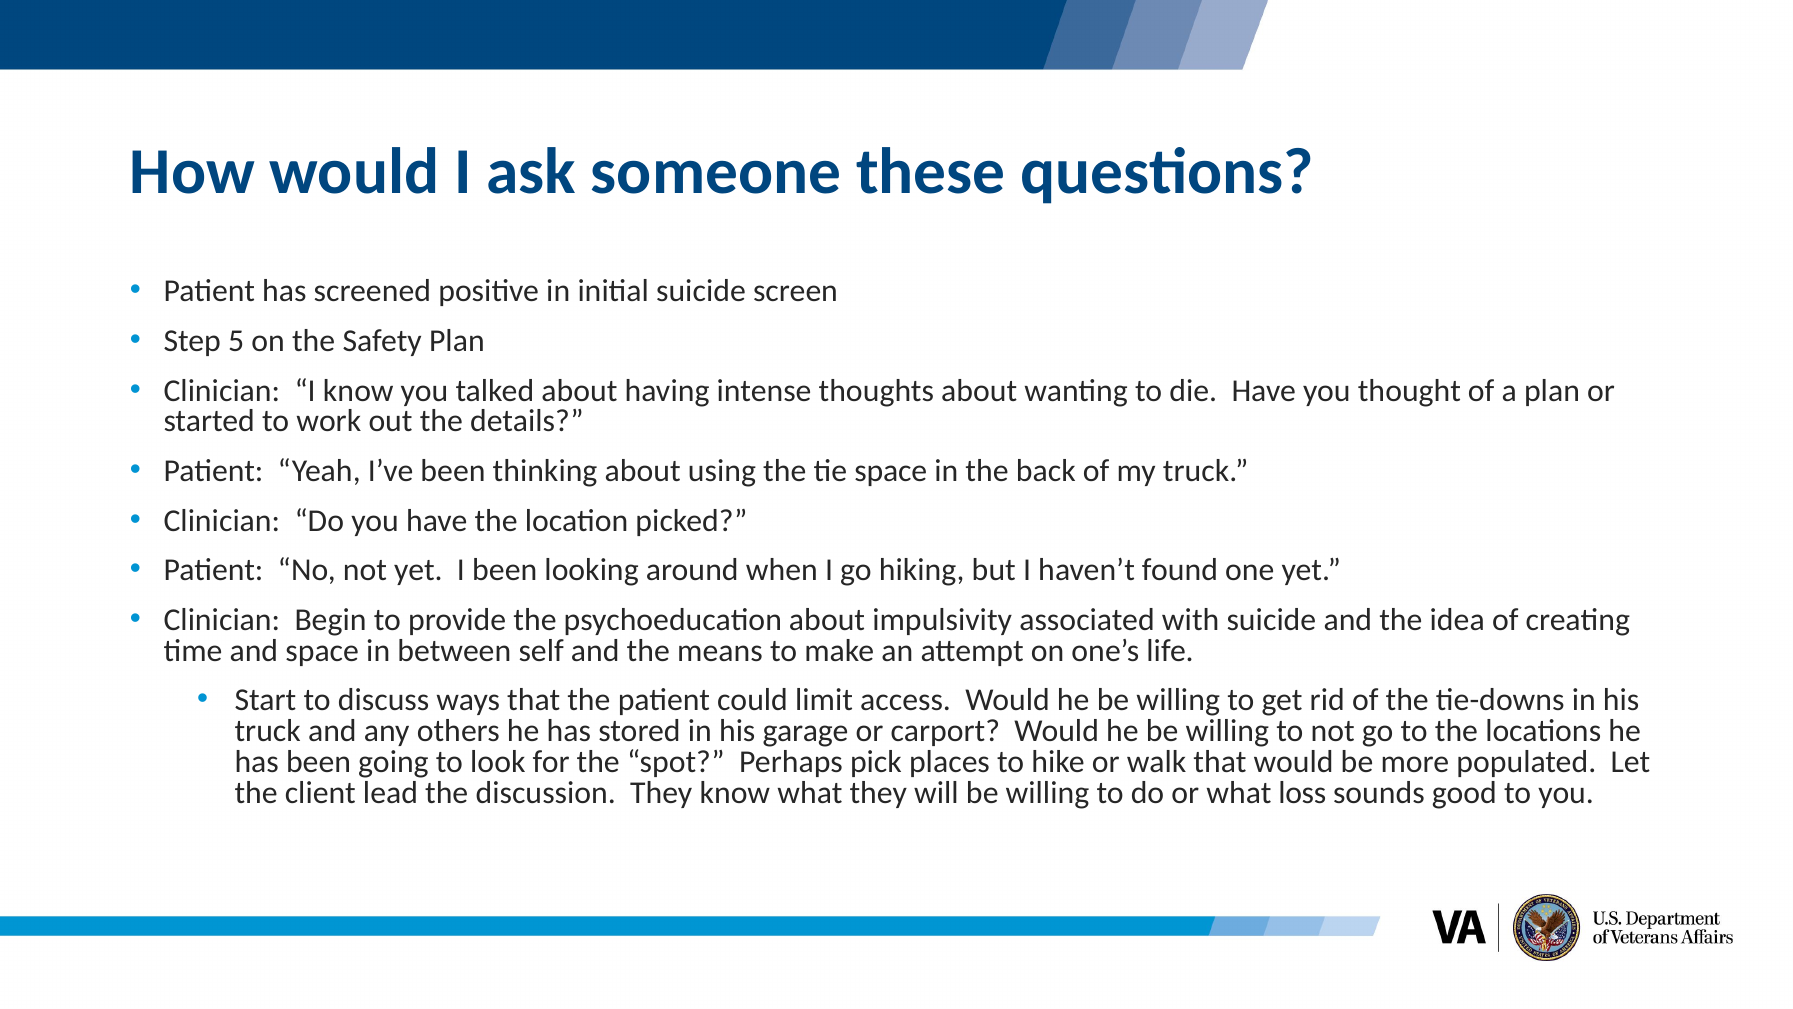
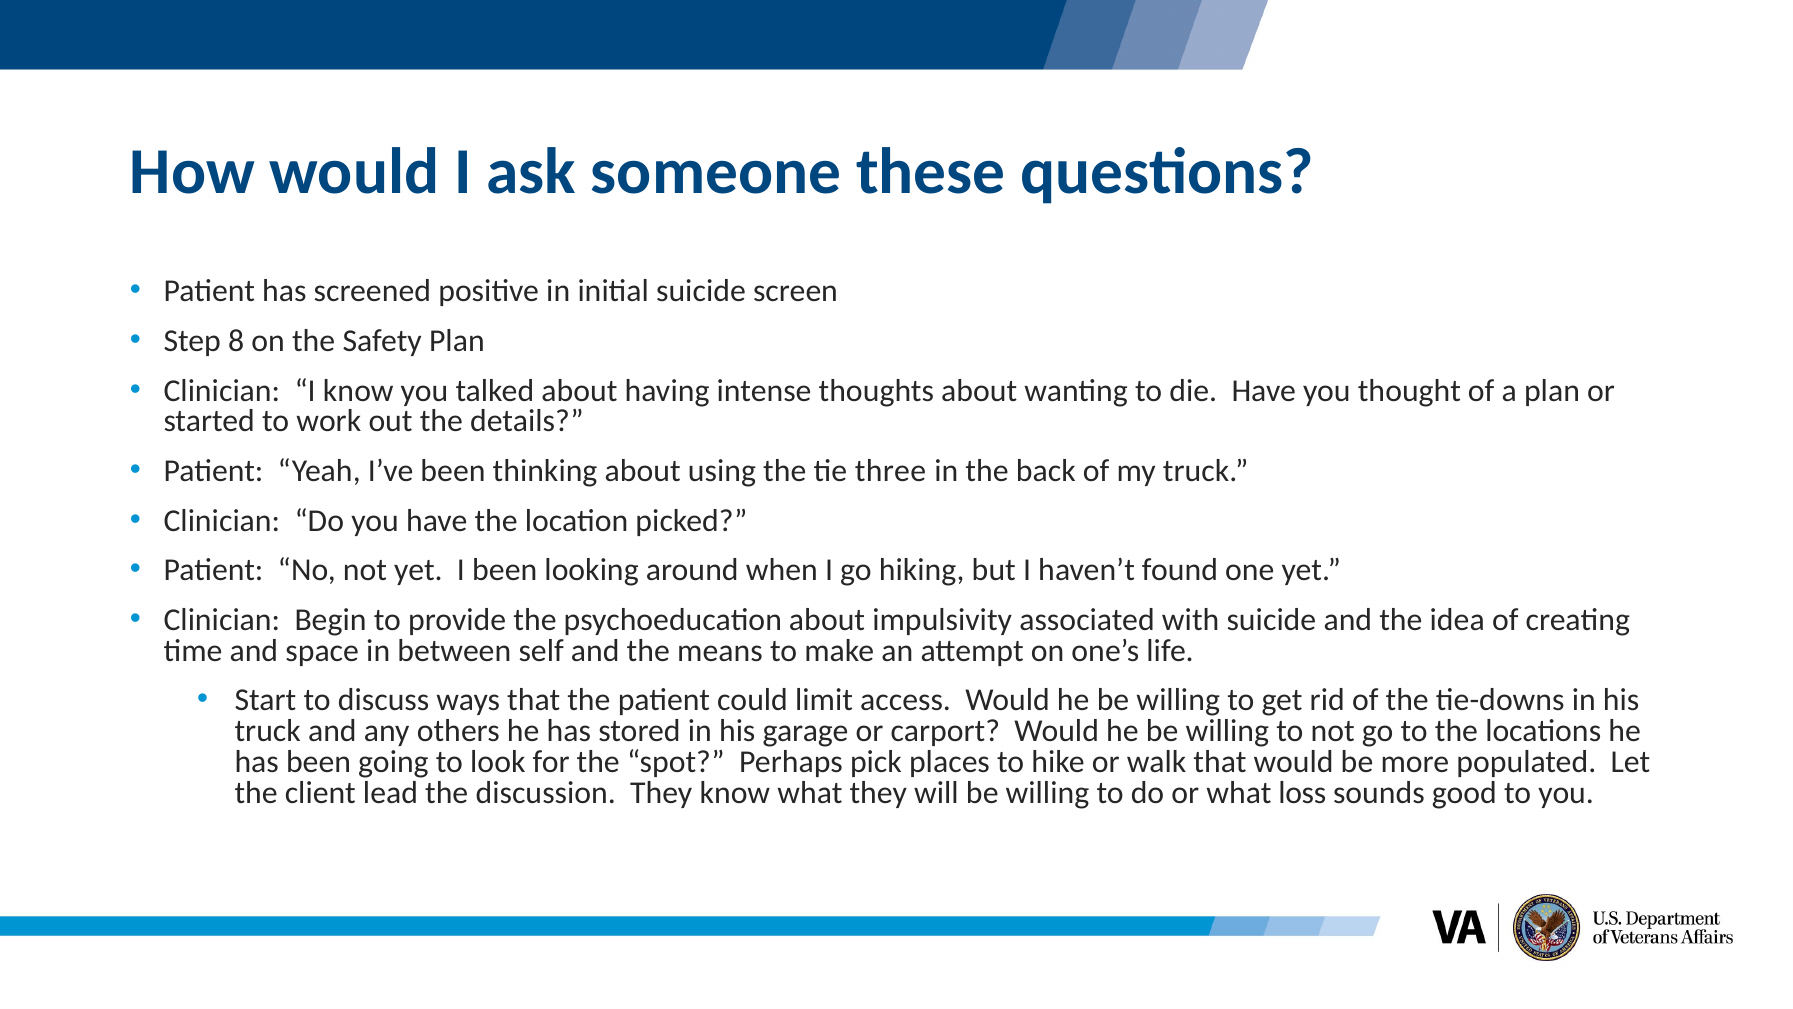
5: 5 -> 8
tie space: space -> three
